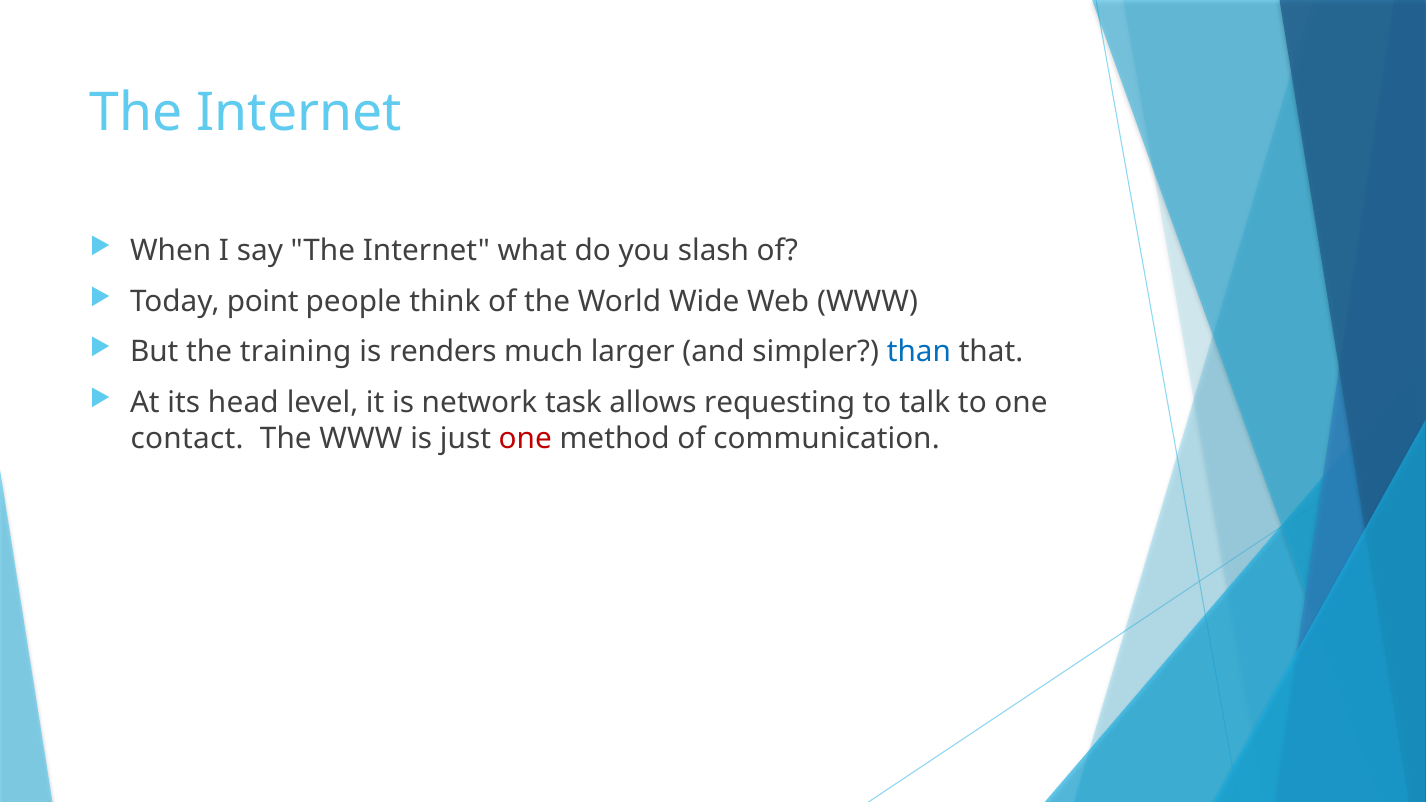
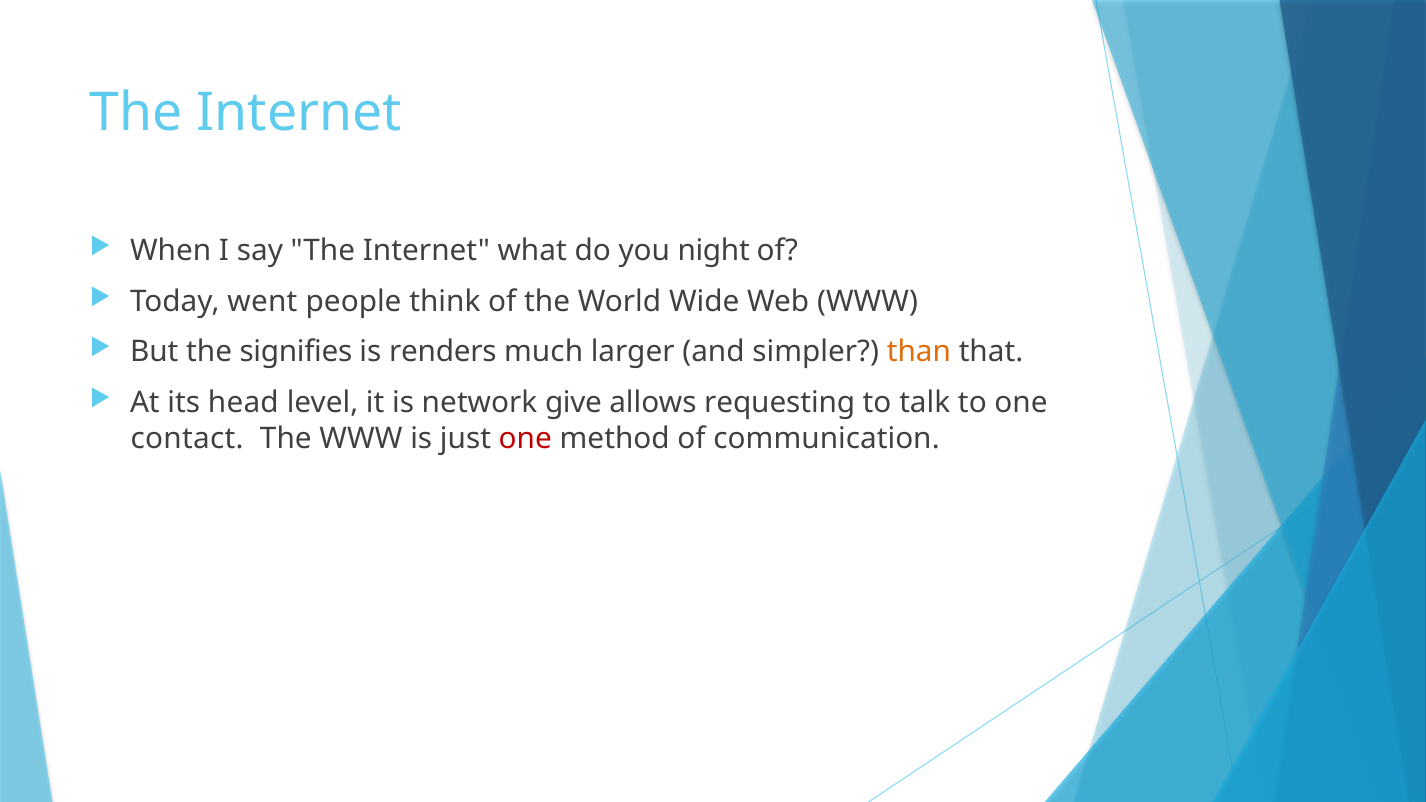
slash: slash -> night
point: point -> went
training: training -> signifies
than colour: blue -> orange
task: task -> give
